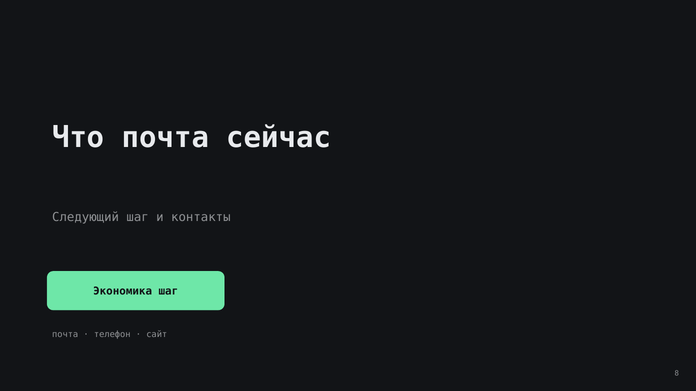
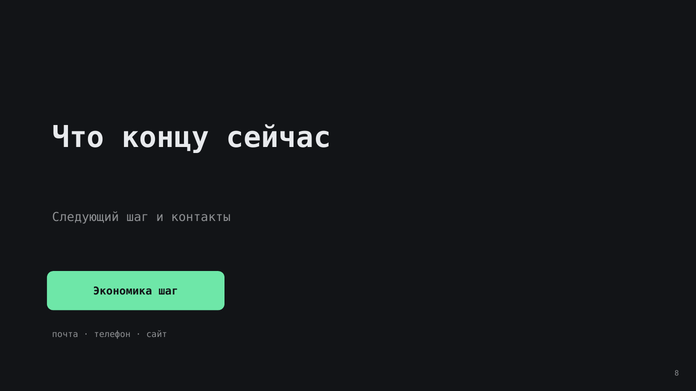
Что почта: почта -> концу
